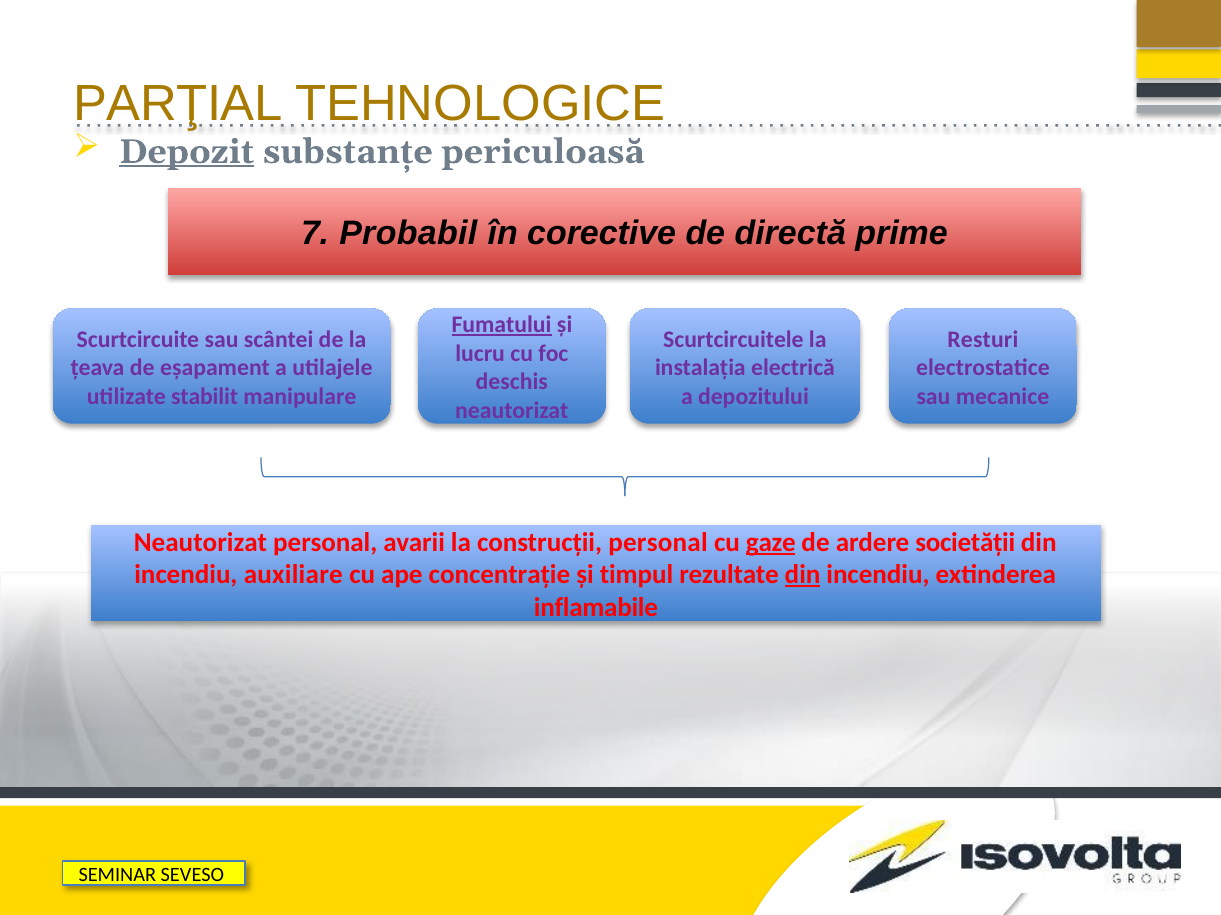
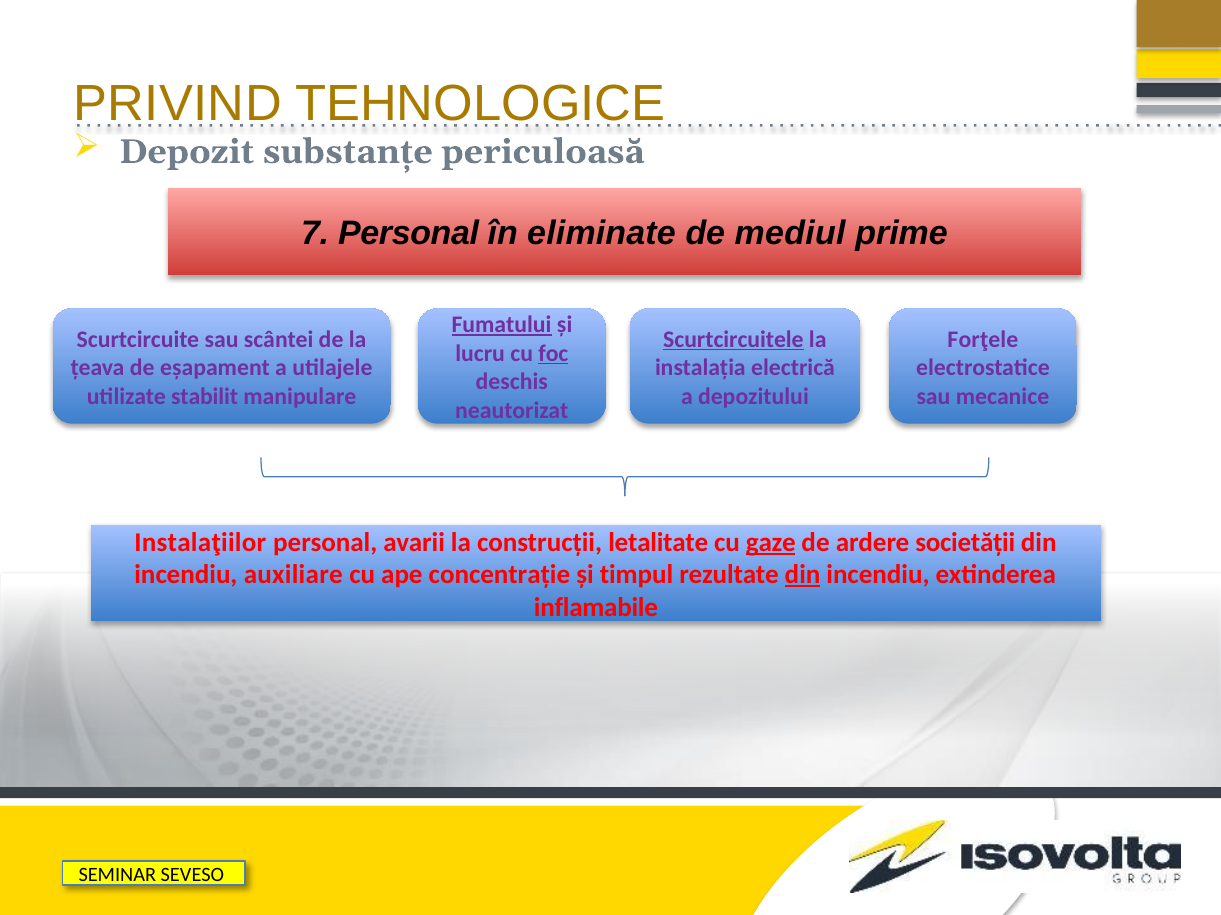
PARŢIAL: PARŢIAL -> PRIVIND
Depozit underline: present -> none
7 Probabil: Probabil -> Personal
corective: corective -> eliminate
directă: directă -> mediul
Scurtcircuitele underline: none -> present
Resturi: Resturi -> Forţele
foc underline: none -> present
Neautorizat at (200, 543): Neautorizat -> Instalaţiilor
construcții personal: personal -> letalitate
